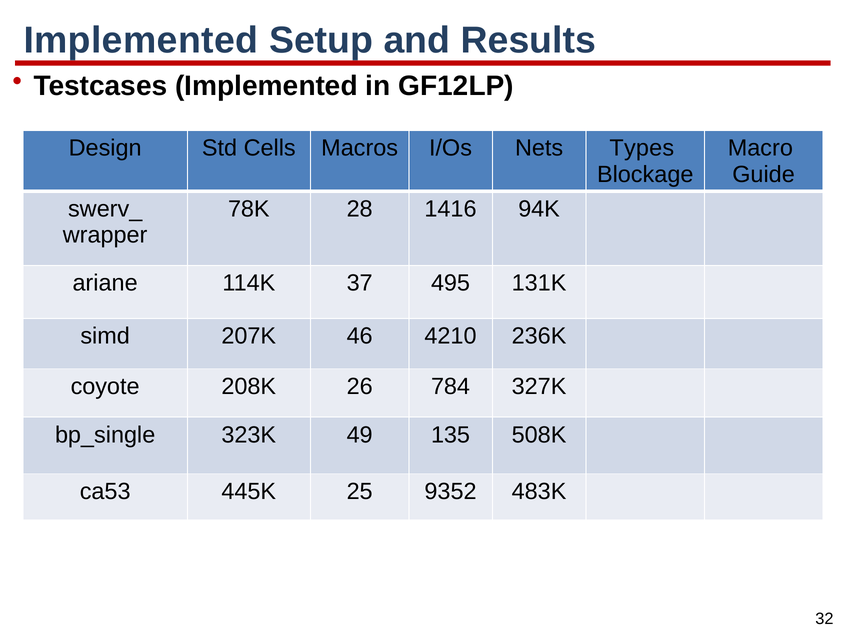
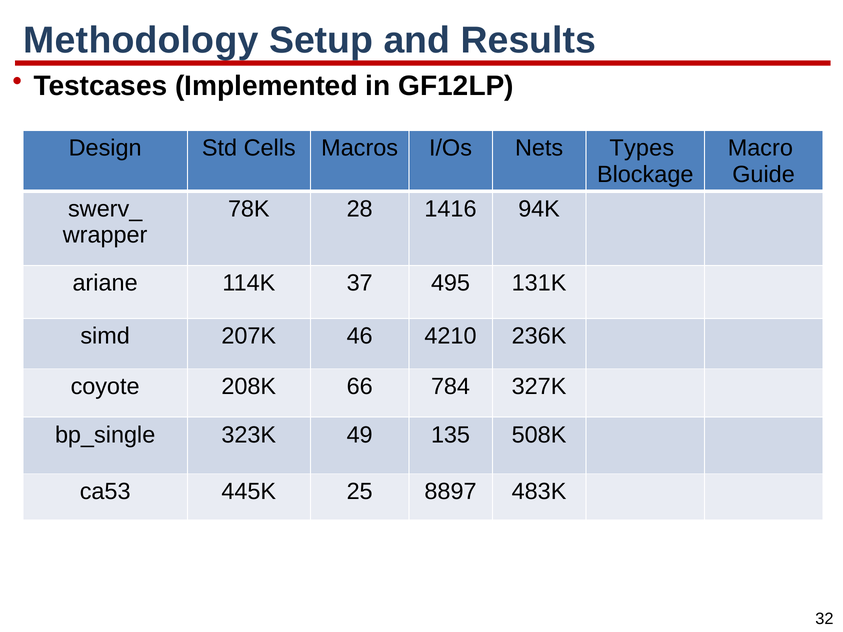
Implemented at (141, 41): Implemented -> Methodology
26: 26 -> 66
9352: 9352 -> 8897
